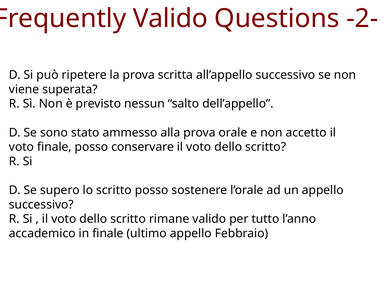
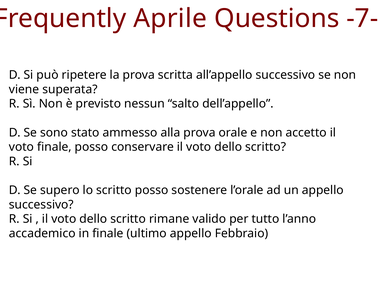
Valido at (170, 18): Valido -> Aprile
-2-: -2- -> -7-
